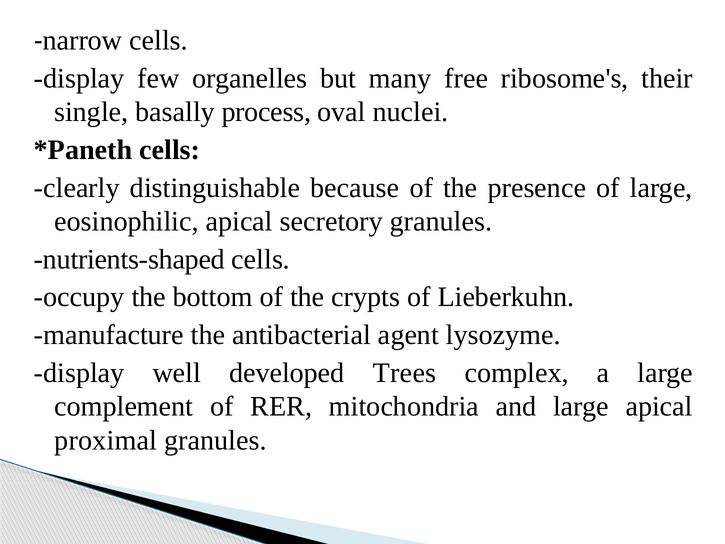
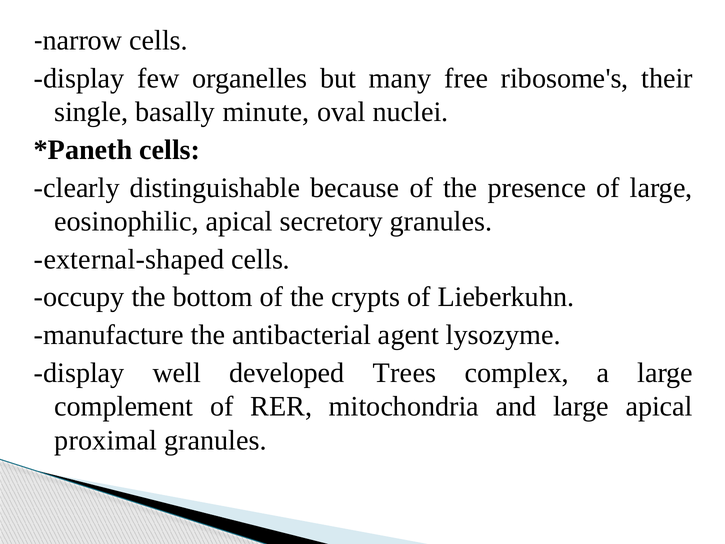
process: process -> minute
nutrients-shaped: nutrients-shaped -> external-shaped
